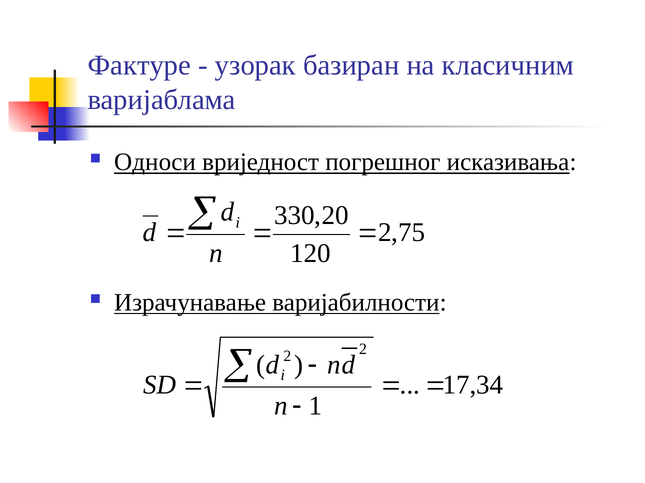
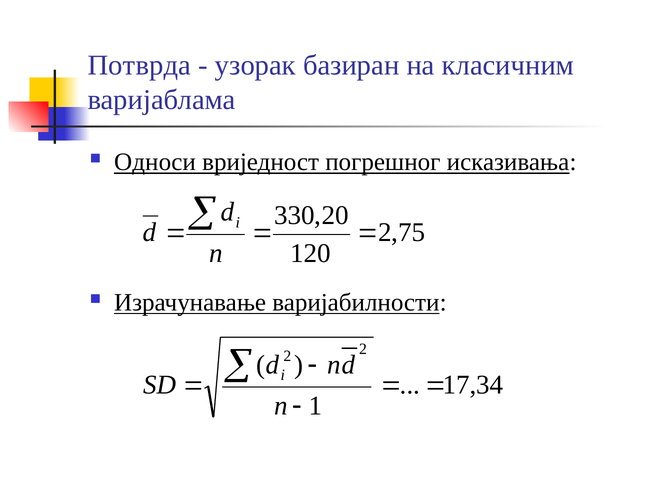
Фактуре: Фактуре -> Потврда
